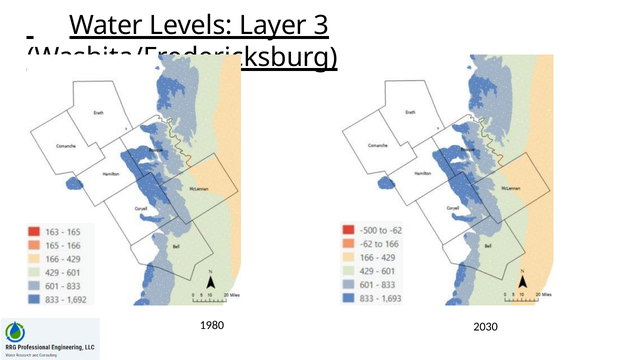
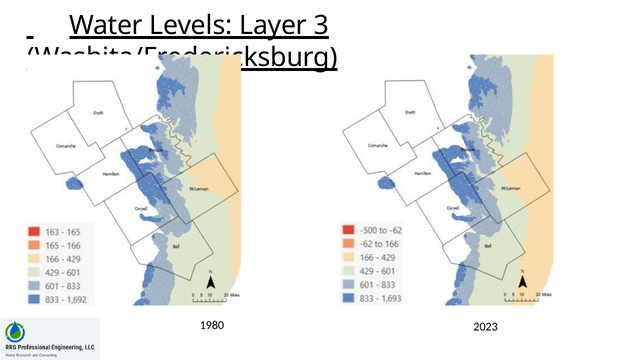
2030: 2030 -> 2023
